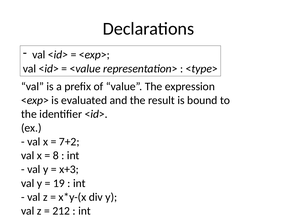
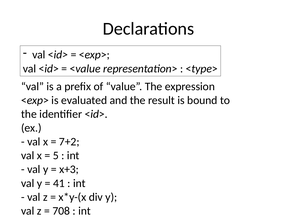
8: 8 -> 5
19: 19 -> 41
212: 212 -> 708
